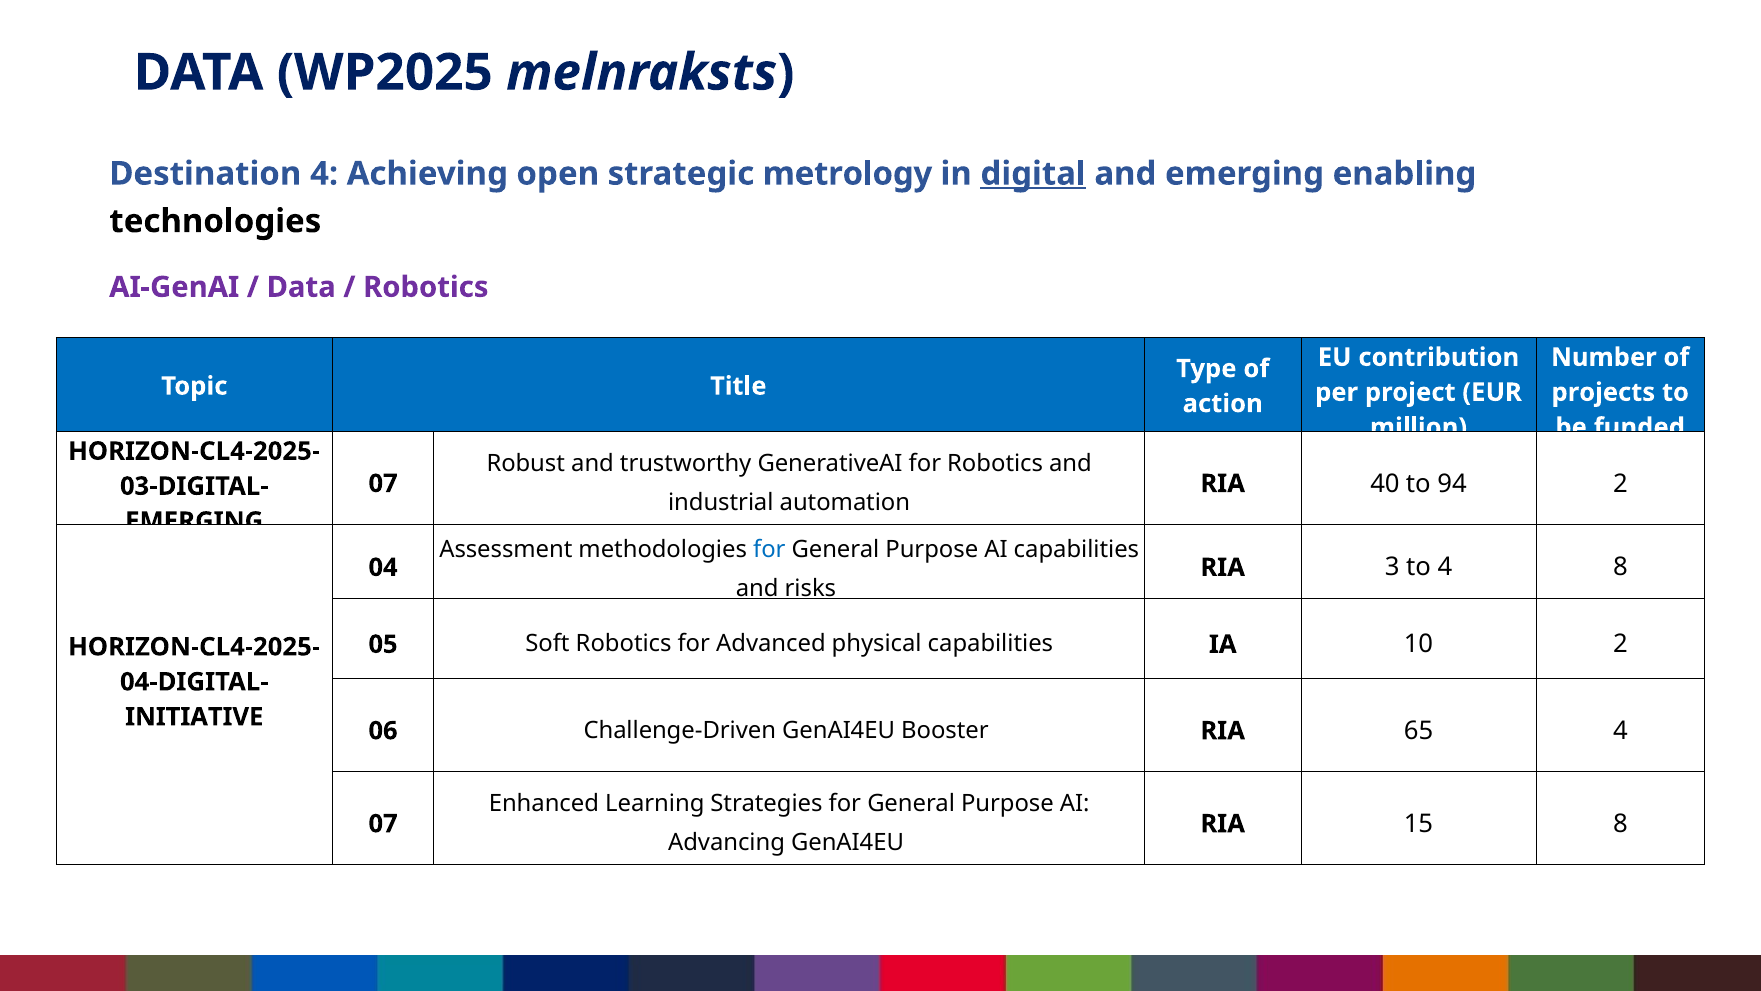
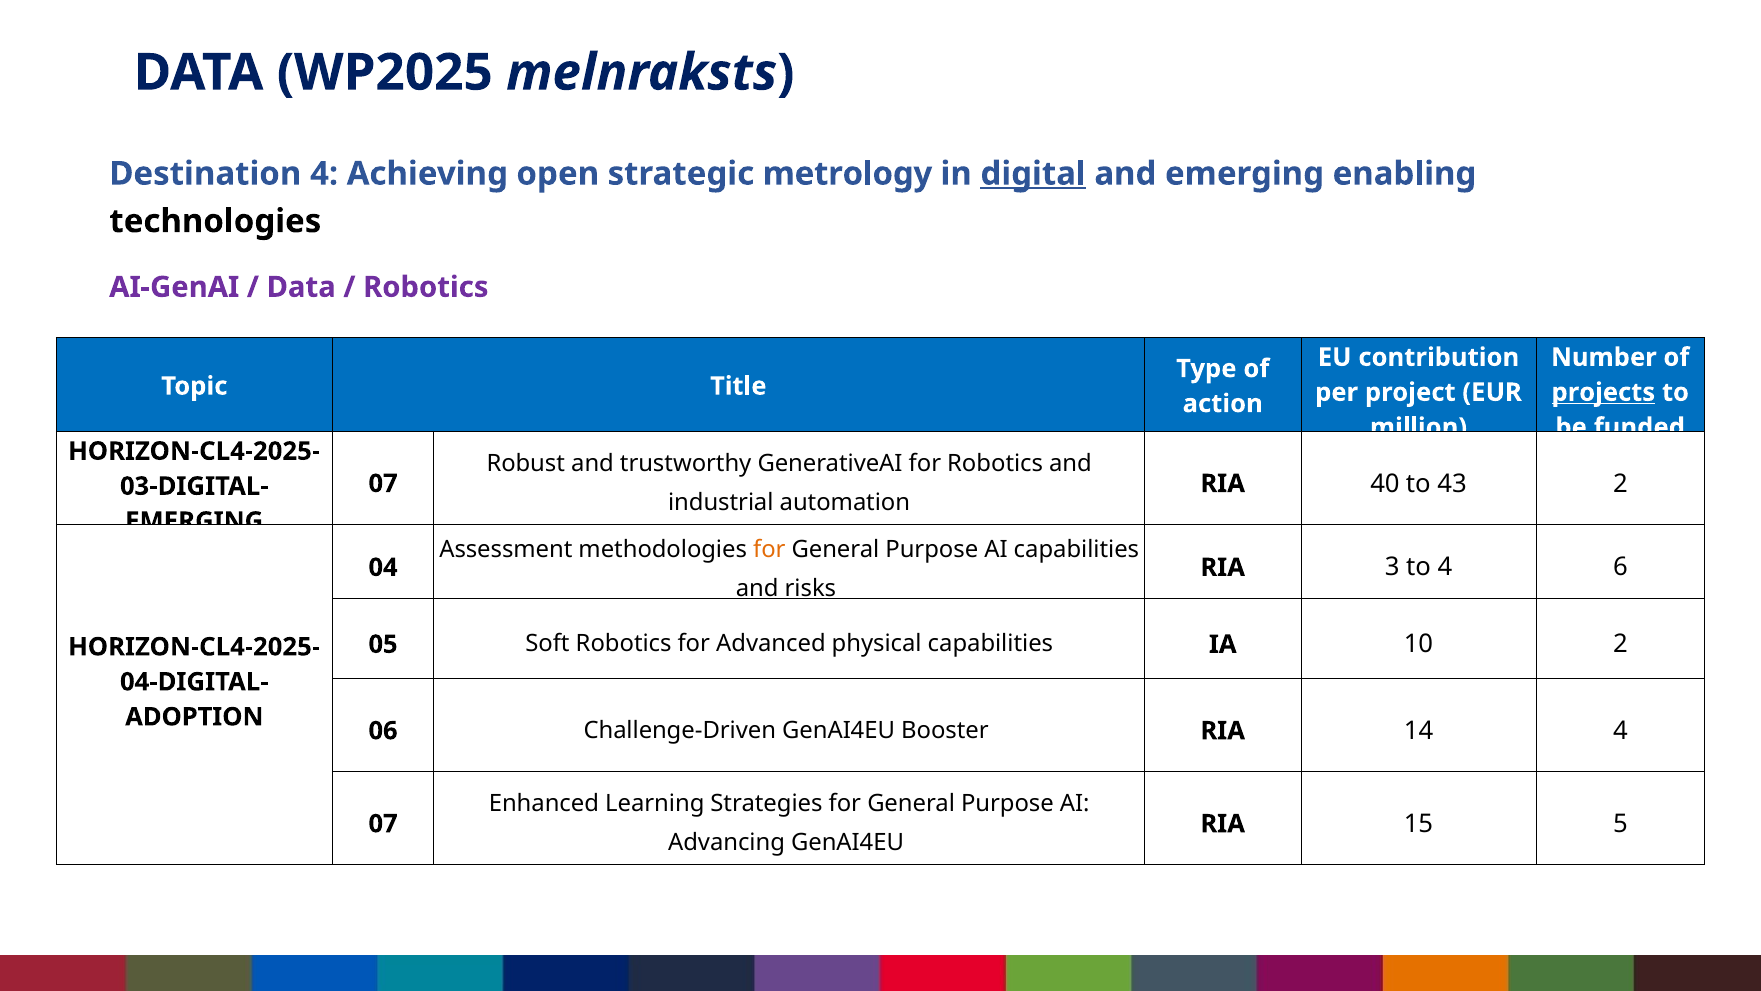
projects underline: none -> present
94: 94 -> 43
for at (769, 550) colour: blue -> orange
4 8: 8 -> 6
INITIATIVE: INITIATIVE -> ADOPTION
65: 65 -> 14
15 8: 8 -> 5
